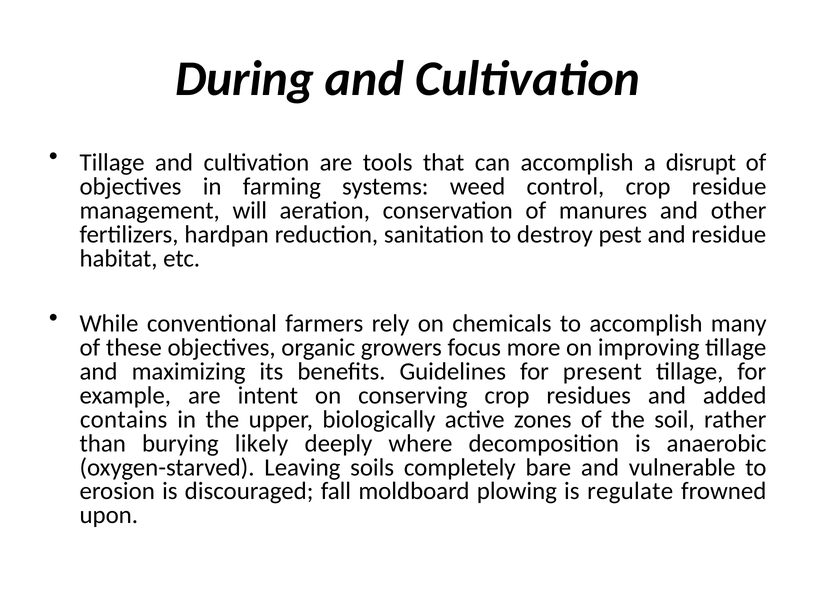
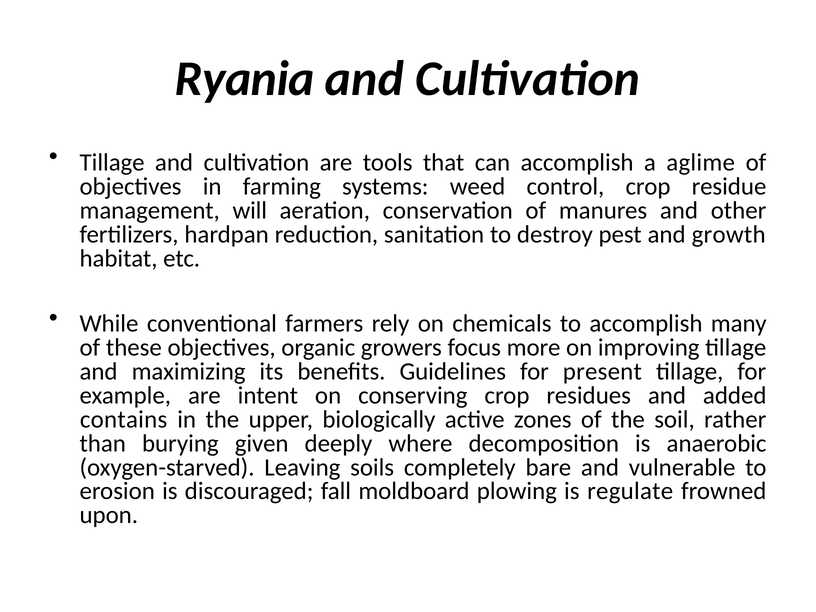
During: During -> Ryania
disrupt: disrupt -> aglime
and residue: residue -> growth
likely: likely -> given
